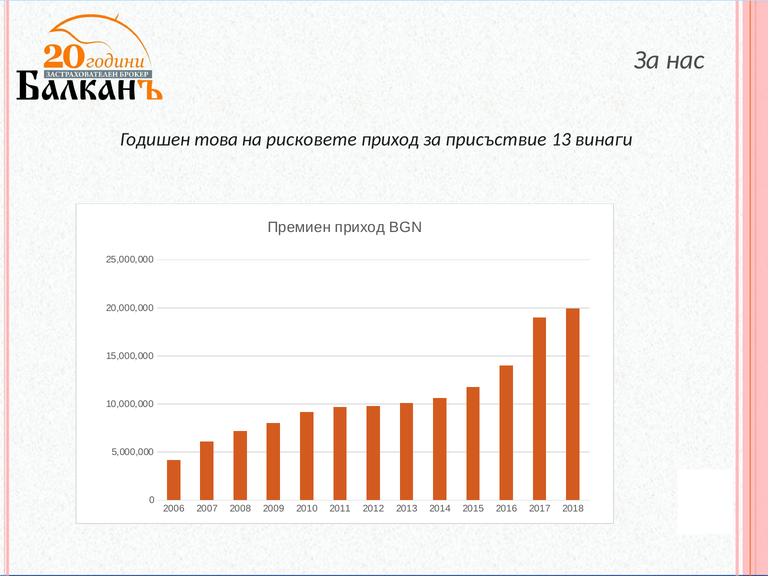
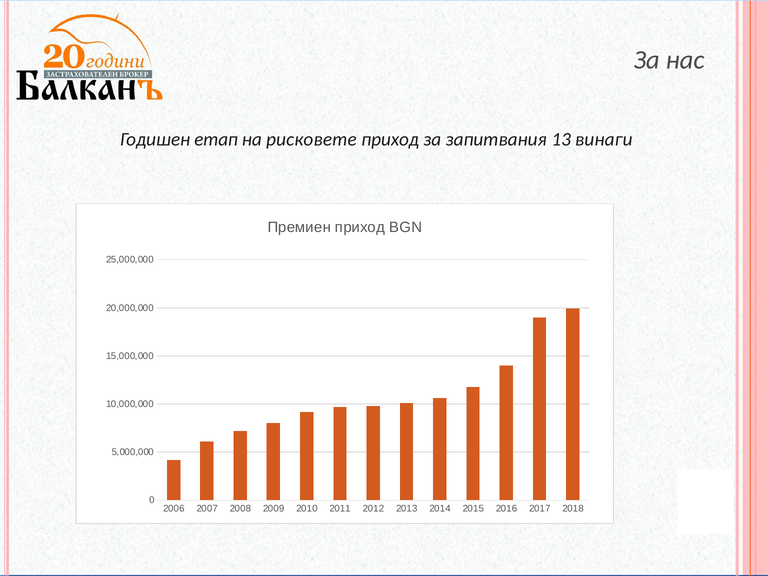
това: това -> етап
присъствие: присъствие -> запитвания
